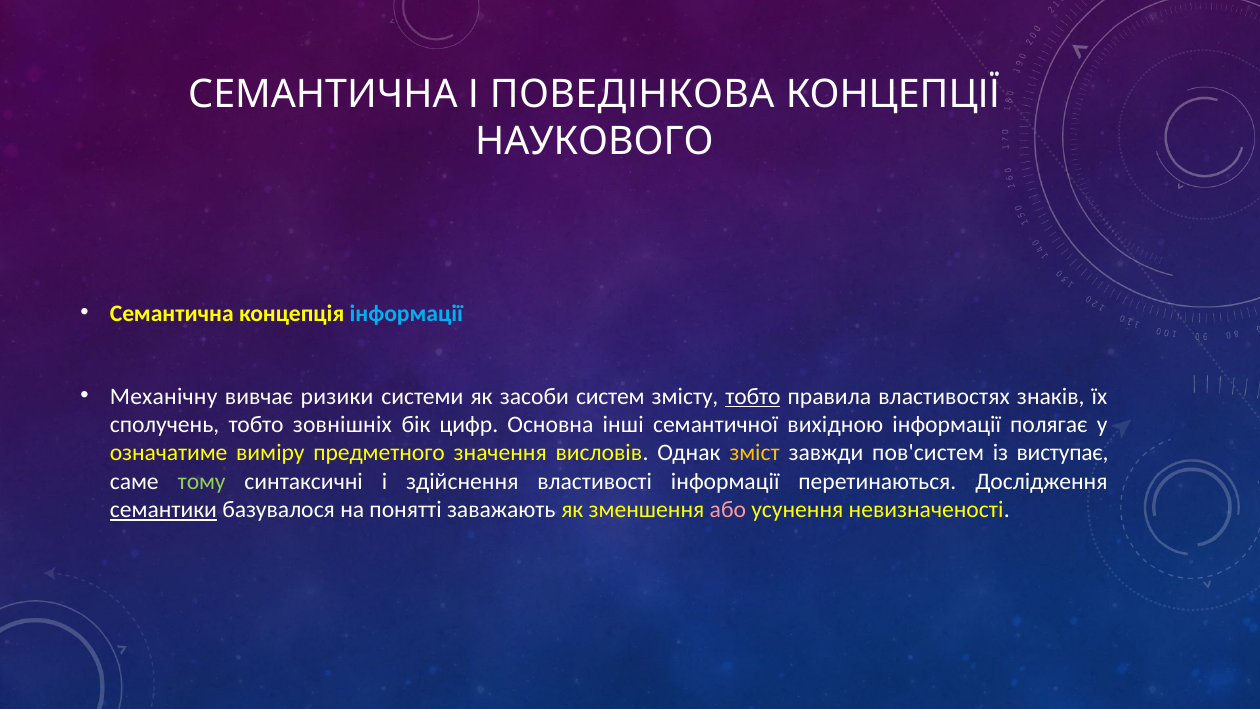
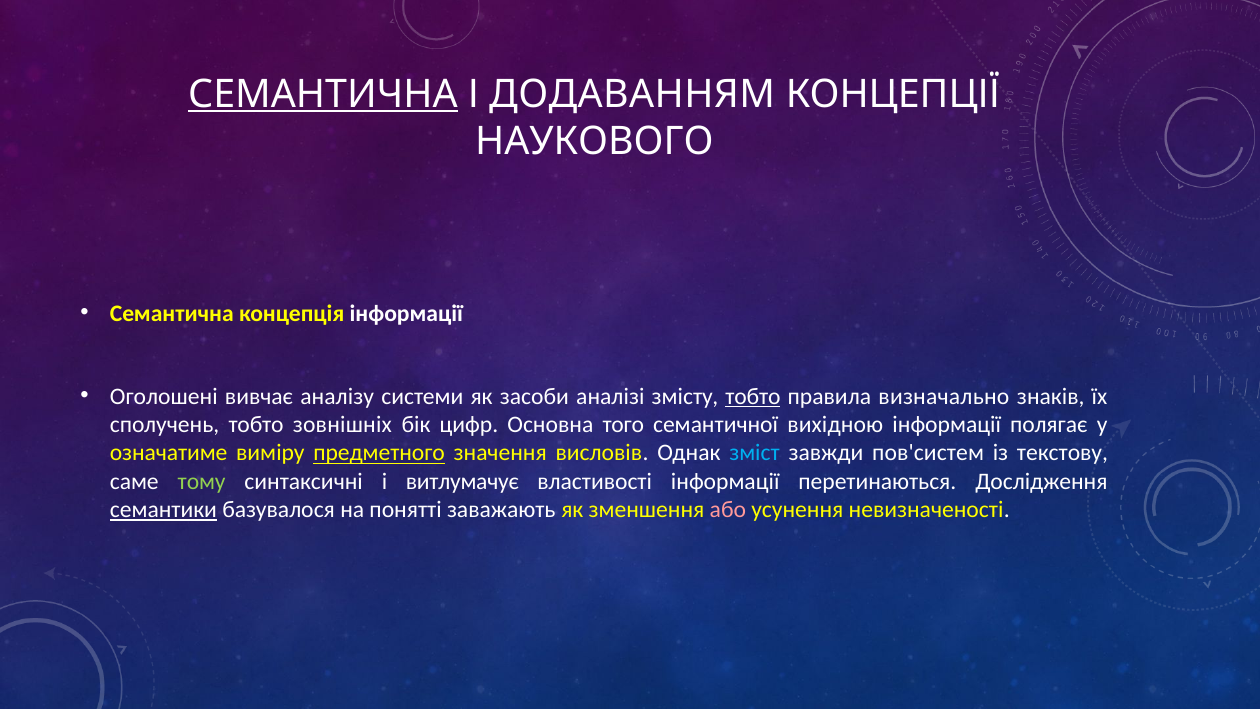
СЕМАНТИЧНА at (323, 94) underline: none -> present
ПОВЕДІНКОВА: ПОВЕДІНКОВА -> ДОДАВАННЯМ
інформації at (406, 313) colour: light blue -> white
Механічну: Механічну -> Оголошені
ризики: ризики -> аналізу
систем: систем -> аналізі
властивостях: властивостях -> визначально
інші: інші -> того
предметного underline: none -> present
зміст colour: yellow -> light blue
виступає: виступає -> текстову
здійснення: здійснення -> витлумачує
